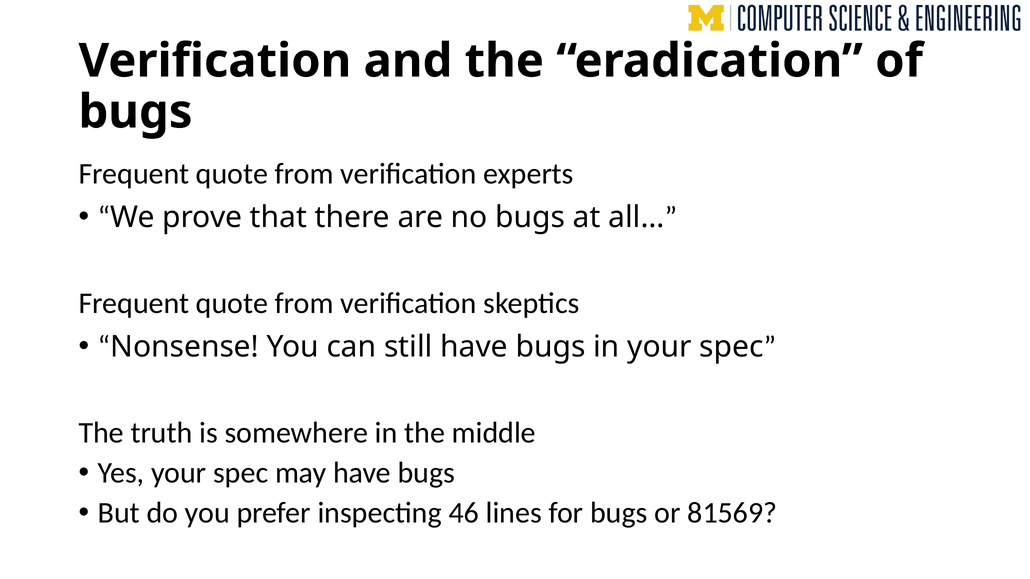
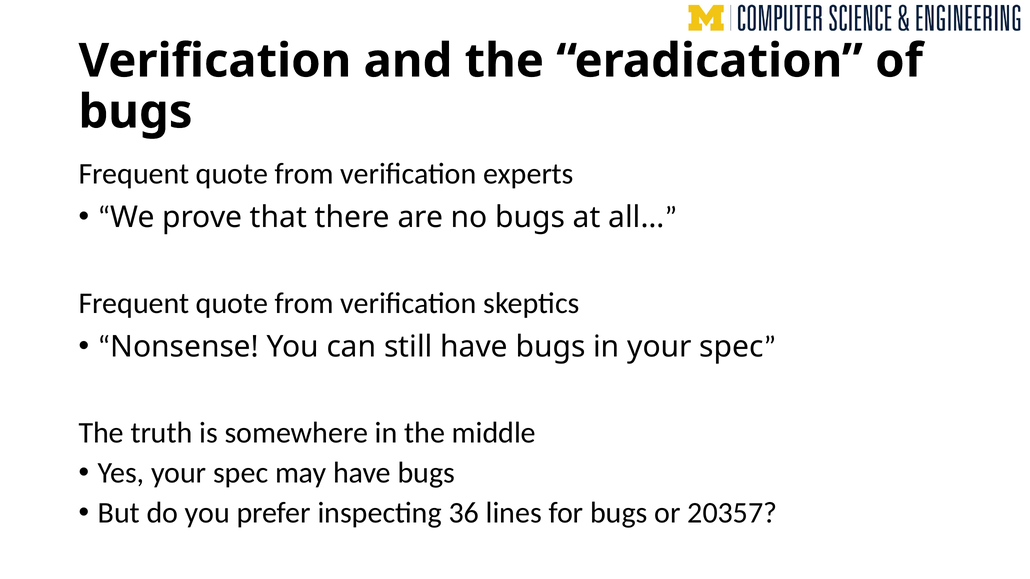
46: 46 -> 36
81569: 81569 -> 20357
